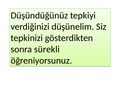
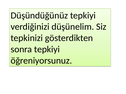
sonra sürekli: sürekli -> tepkiyi
